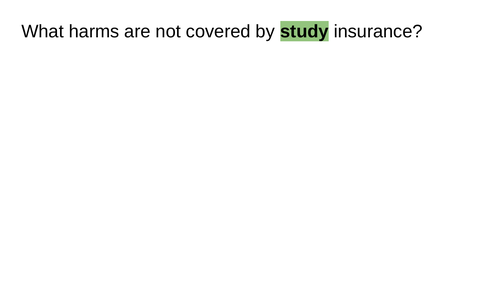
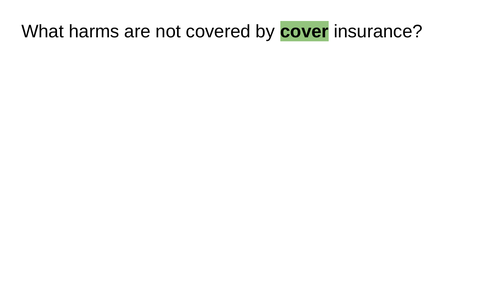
study: study -> cover
